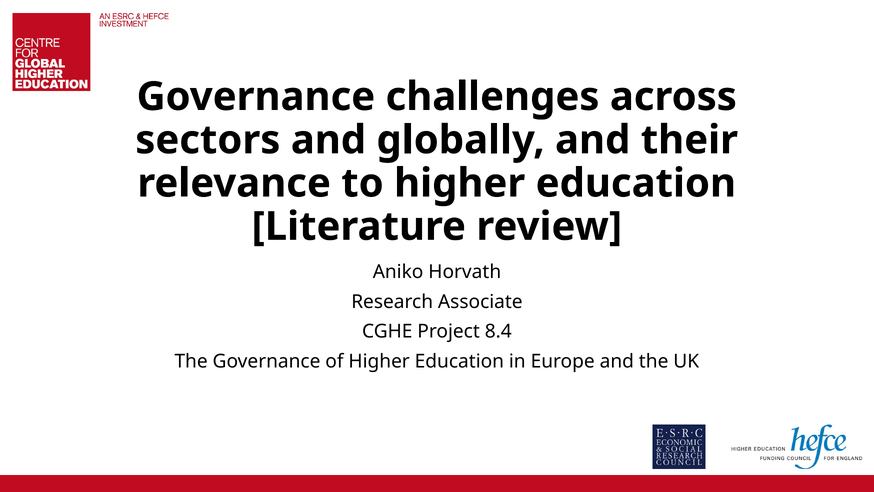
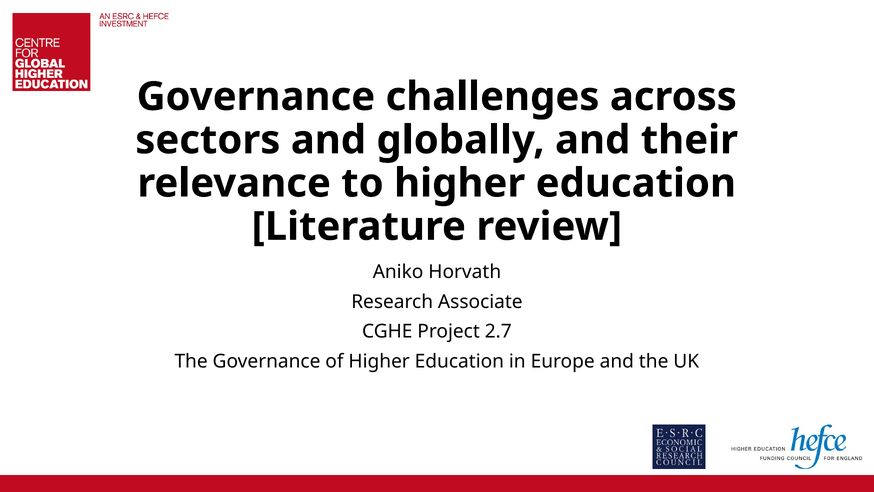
8.4: 8.4 -> 2.7
